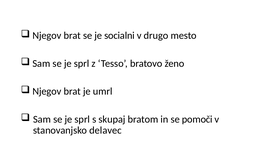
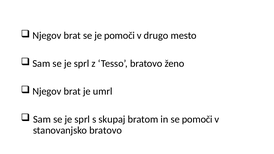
je socialni: socialni -> pomoči
stanovanjsko delavec: delavec -> bratovo
